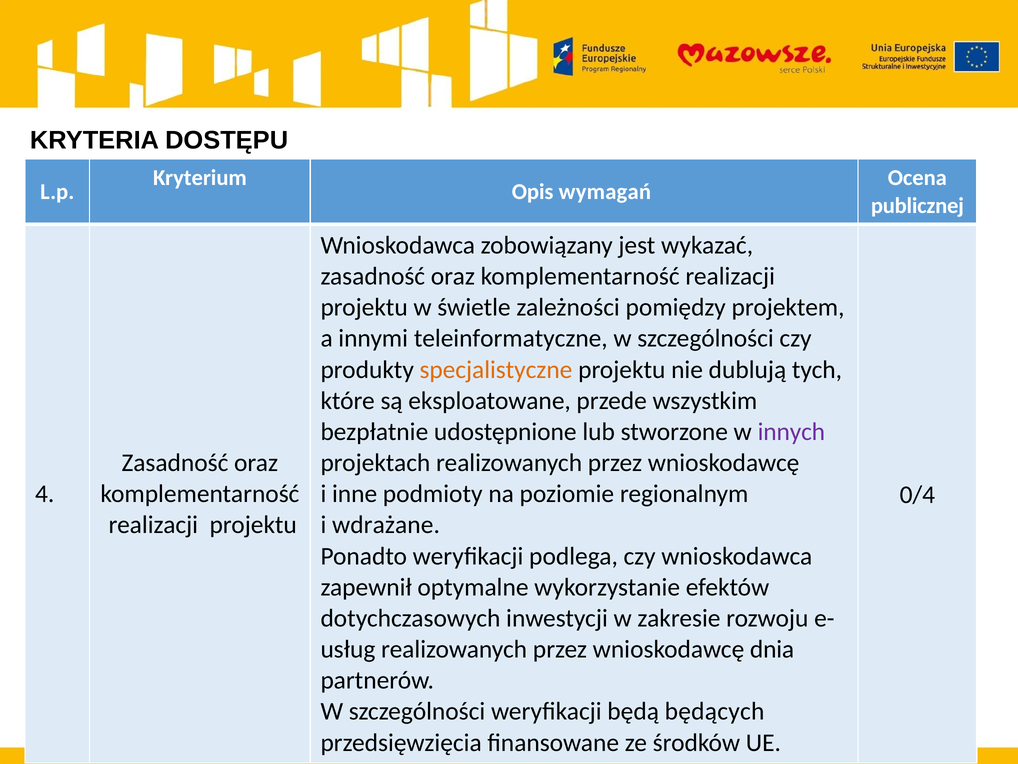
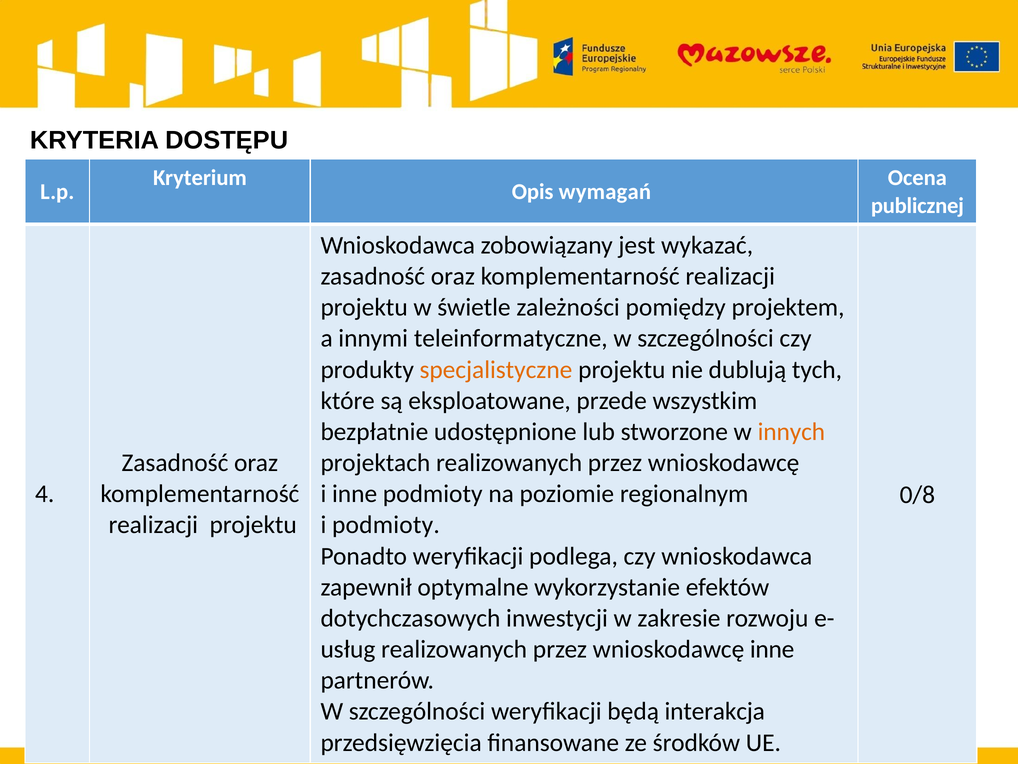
innych colour: purple -> orange
0/4: 0/4 -> 0/8
i wdrażane: wdrażane -> podmioty
wnioskodawcę dnia: dnia -> inne
będących: będących -> interakcja
